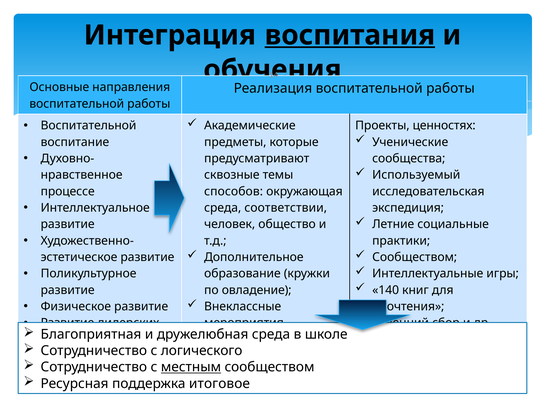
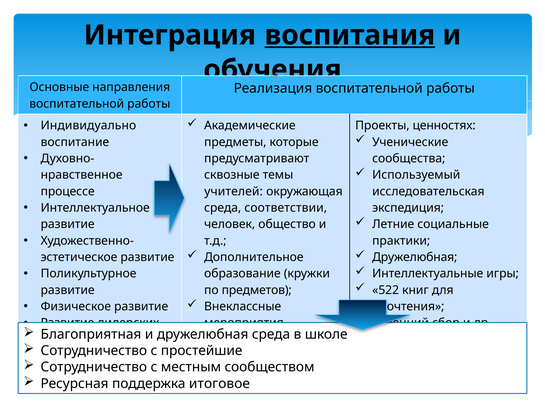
Воспитательной at (89, 126): Воспитательной -> Индивидуально
способов: способов -> учителей
Сообществом at (415, 257): Сообществом -> Дружелюбная
140: 140 -> 522
овладение: овладение -> предметов
логического: логического -> простейшие
местным underline: present -> none
